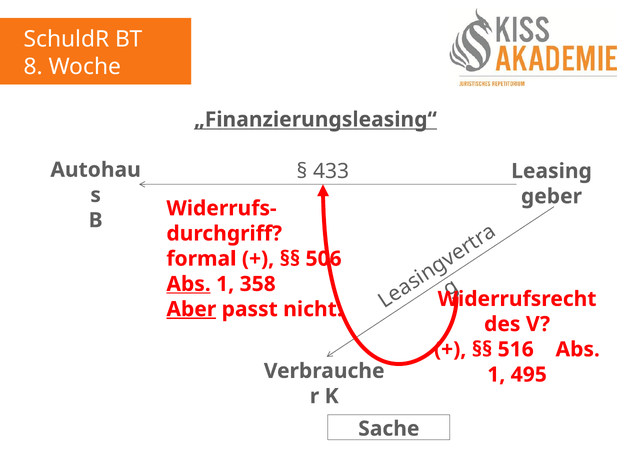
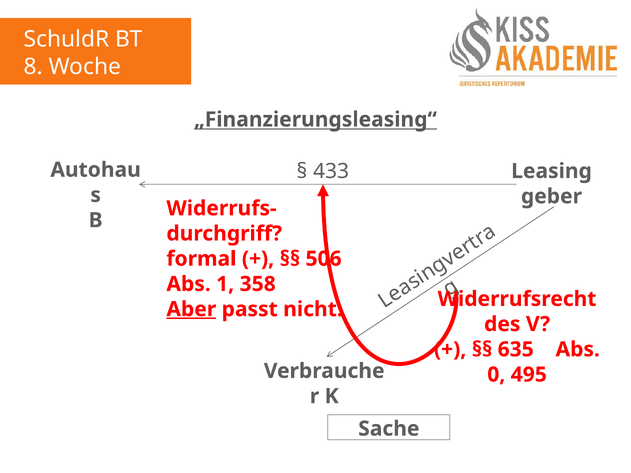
Abs at (189, 284) underline: present -> none
516: 516 -> 635
1 at (496, 375): 1 -> 0
